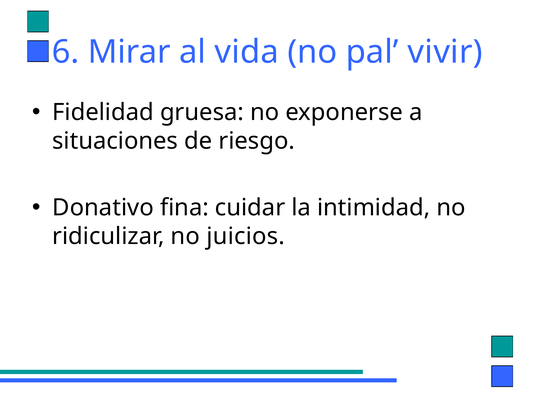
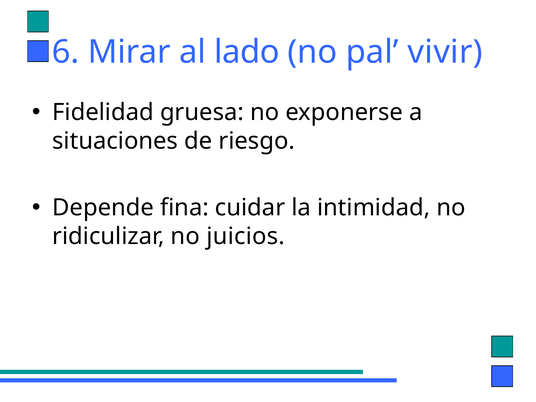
vida: vida -> lado
Donativo: Donativo -> Depende
